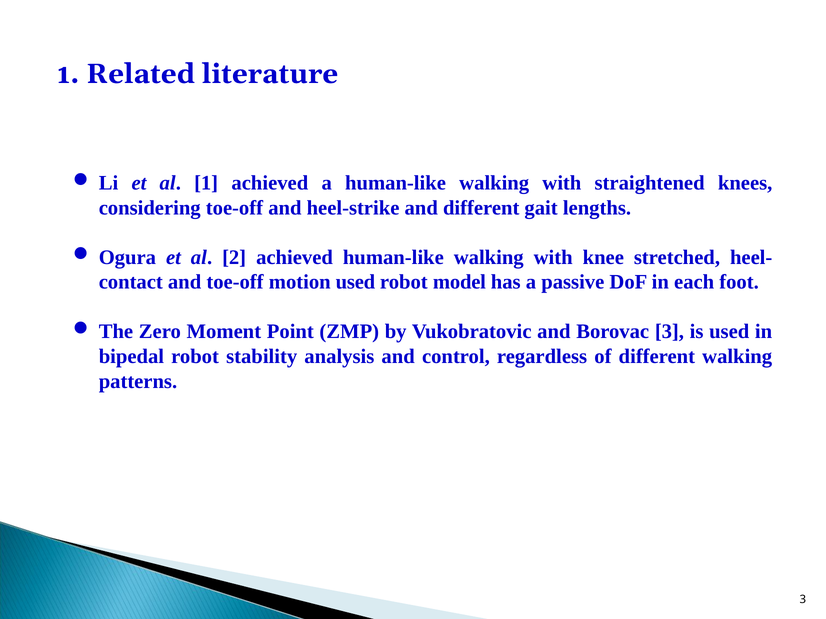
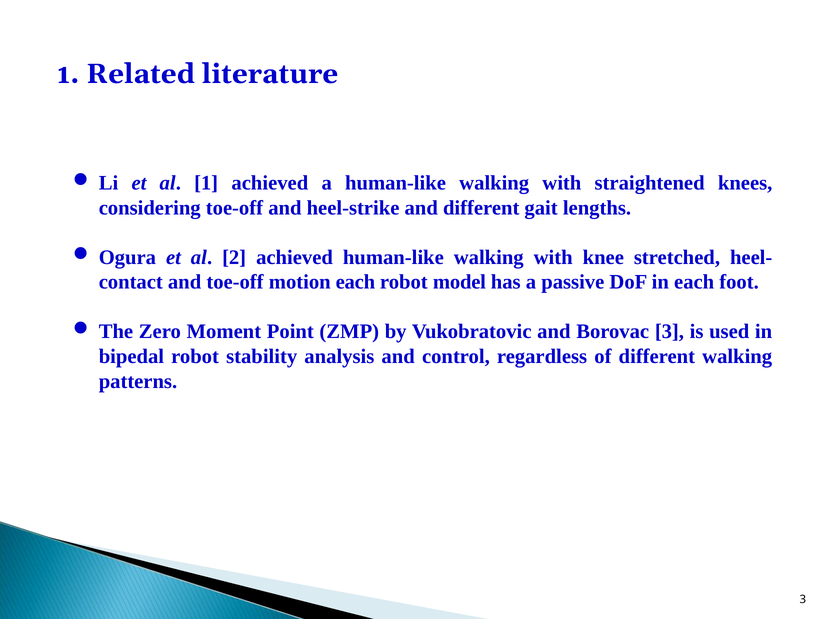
motion used: used -> each
